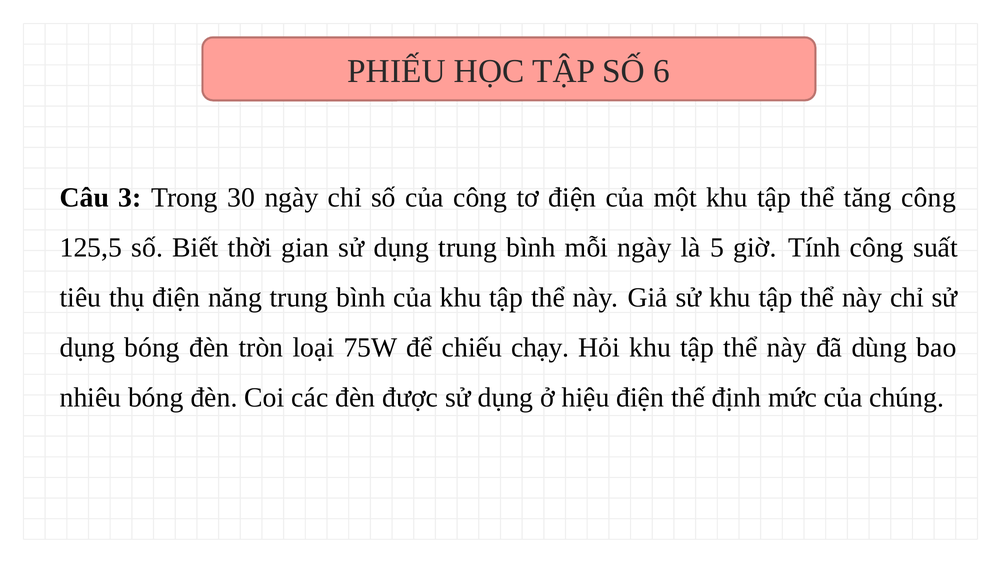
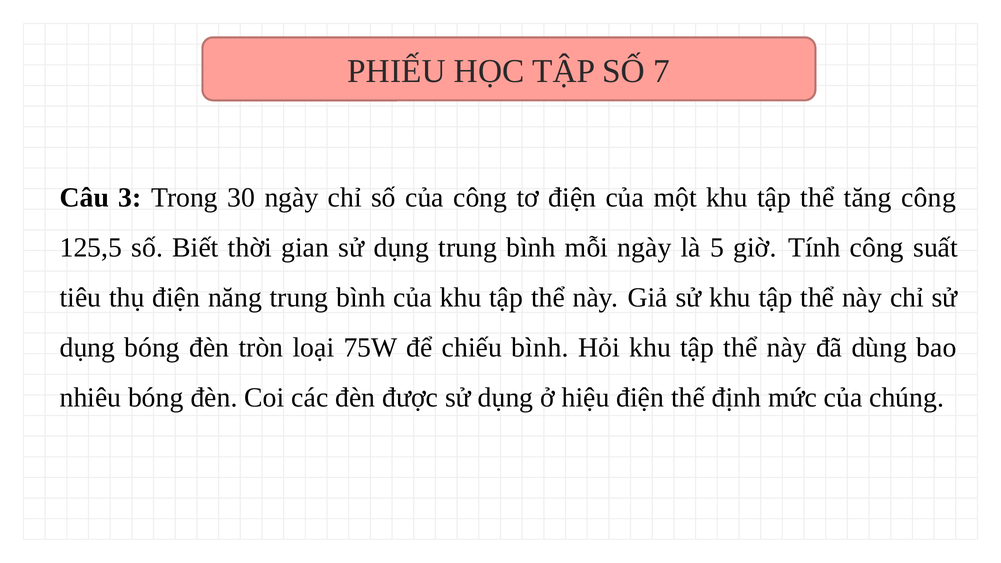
6: 6 -> 7
chiếu chạy: chạy -> bình
